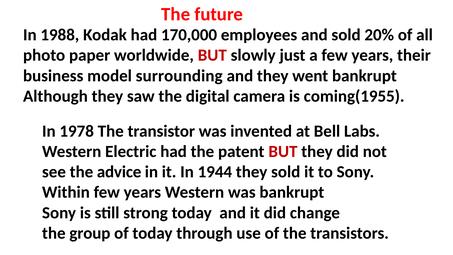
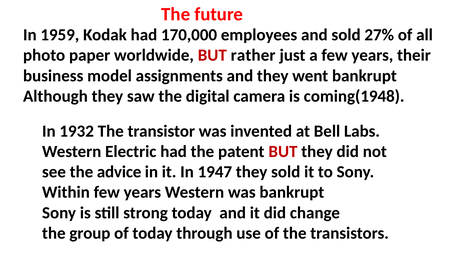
1988: 1988 -> 1959
20%: 20% -> 27%
slowly: slowly -> rather
surrounding: surrounding -> assignments
coming(1955: coming(1955 -> coming(1948
1978: 1978 -> 1932
1944: 1944 -> 1947
